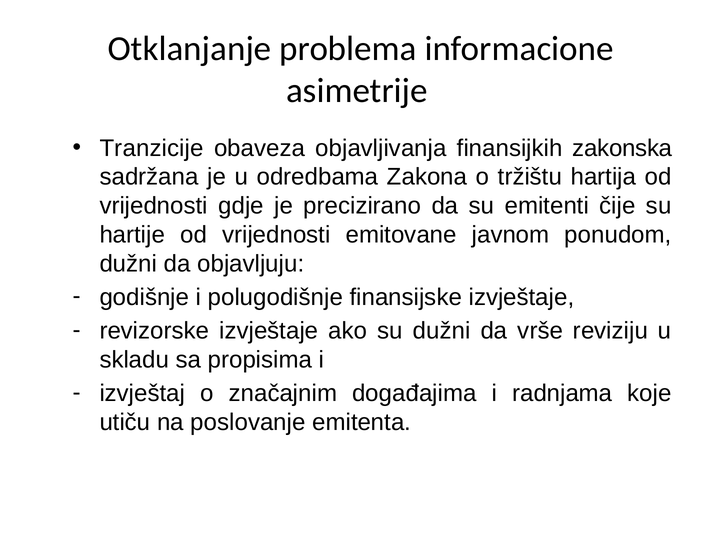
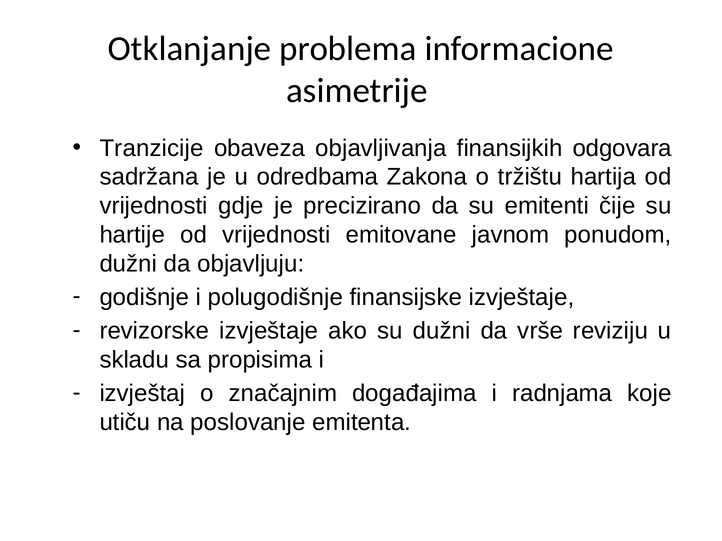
zakonska: zakonska -> odgovara
